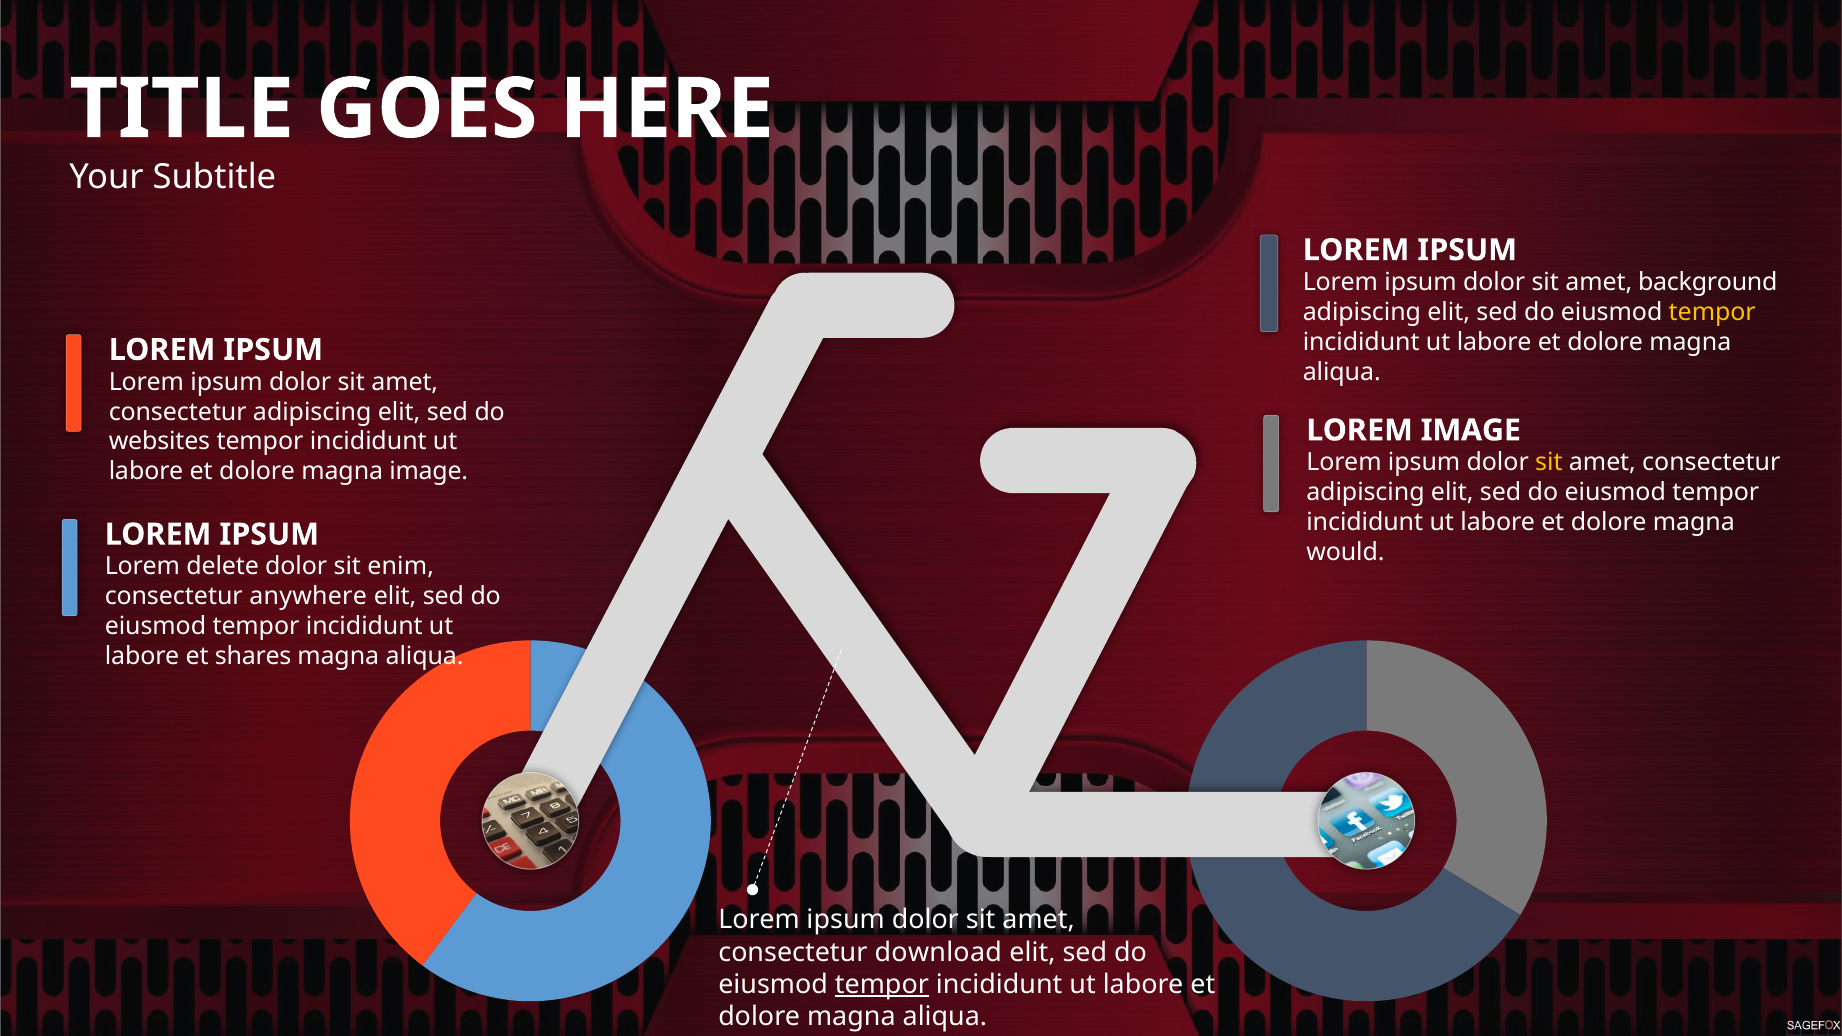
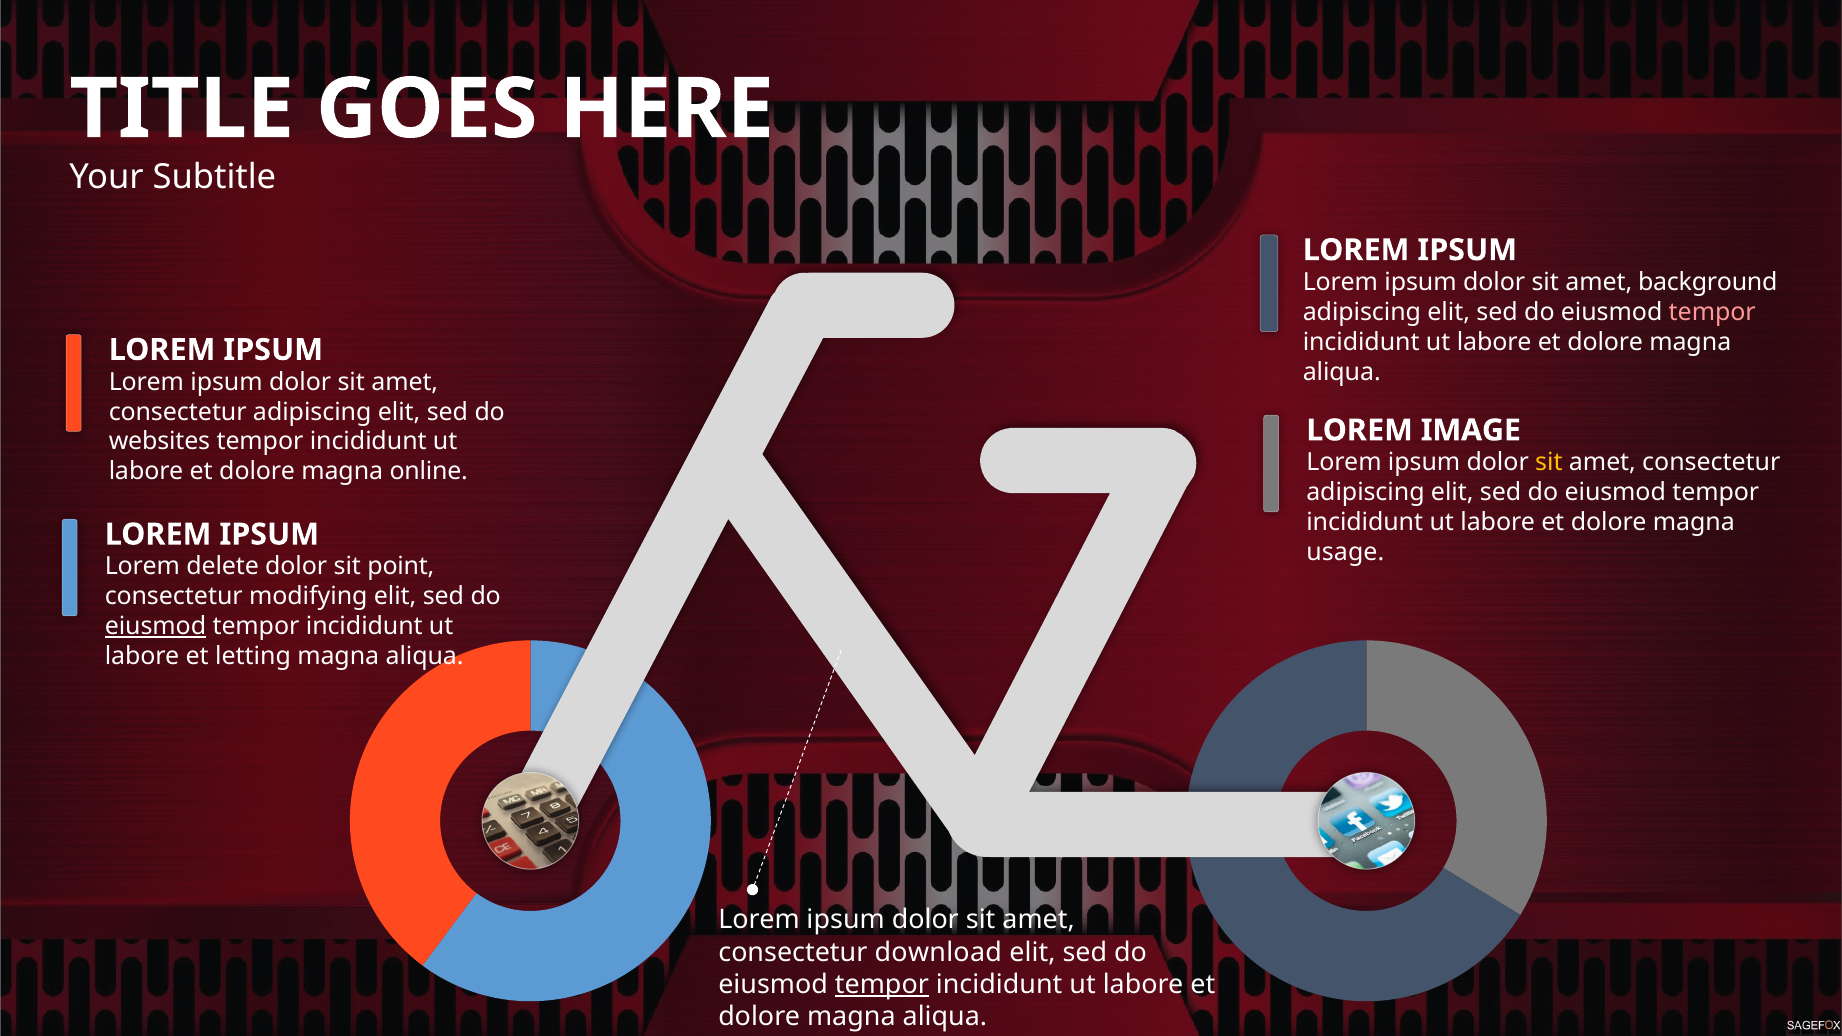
tempor at (1712, 312) colour: yellow -> pink
magna image: image -> online
would: would -> usage
enim: enim -> point
anywhere: anywhere -> modifying
eiusmod at (155, 626) underline: none -> present
shares: shares -> letting
